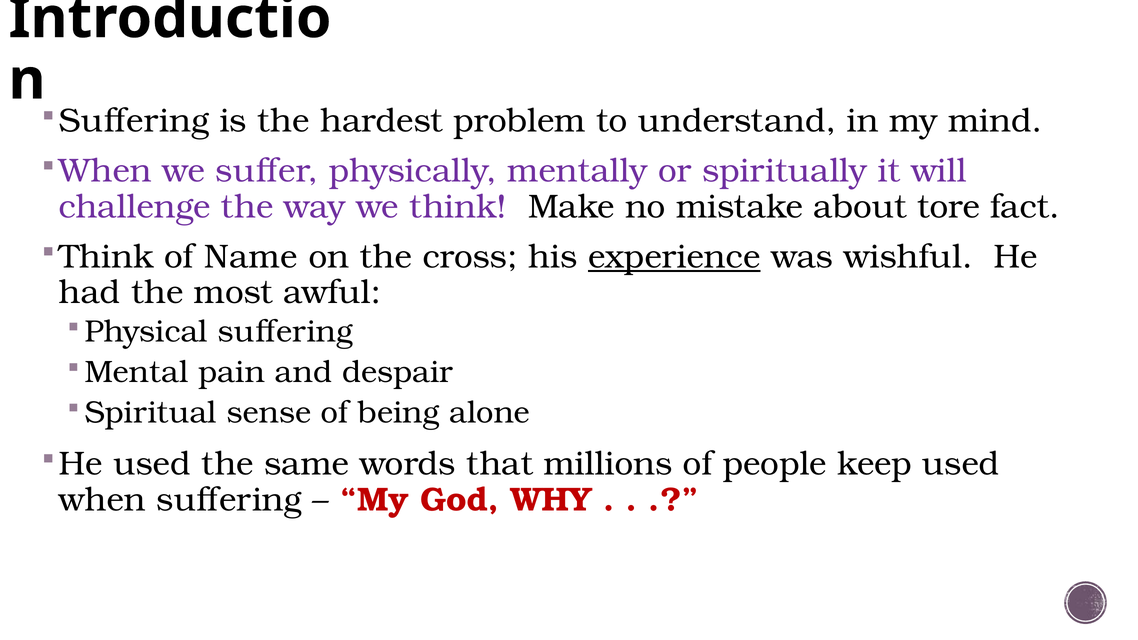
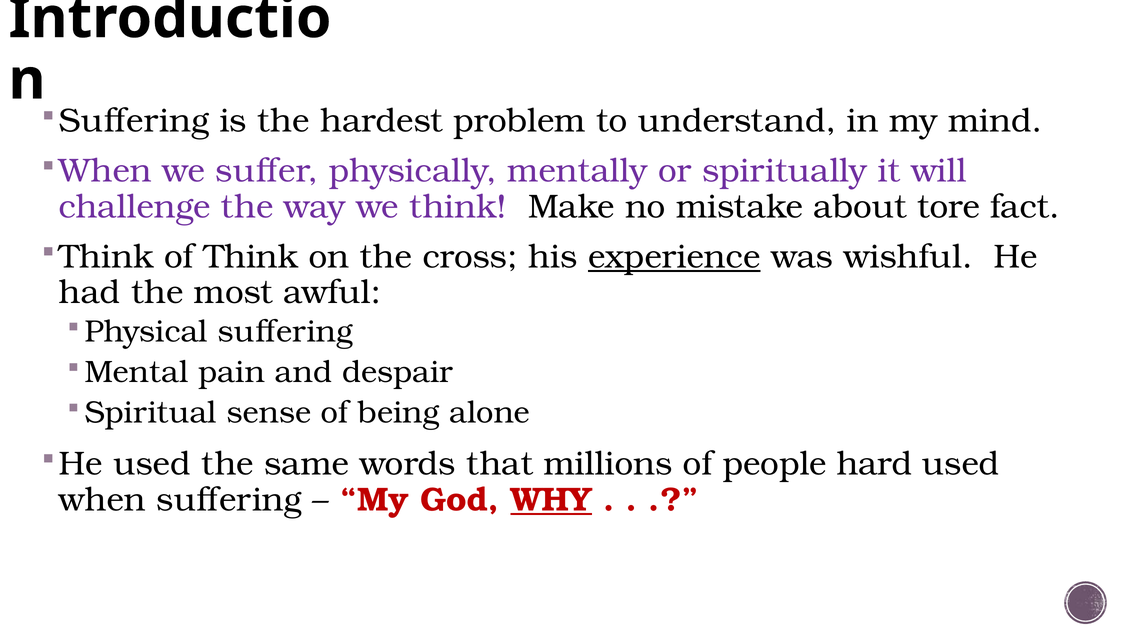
of Name: Name -> Think
keep: keep -> hard
WHY underline: none -> present
